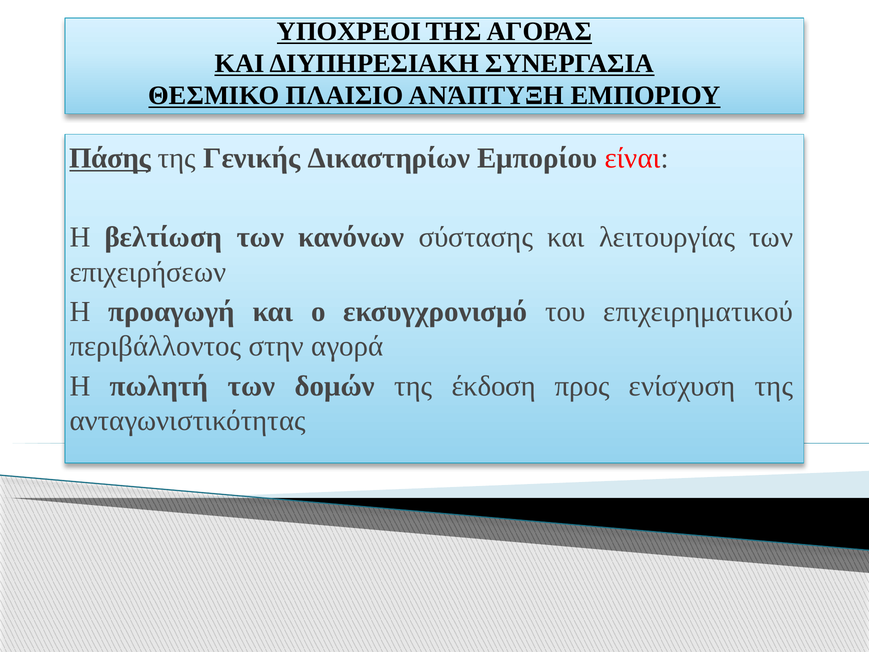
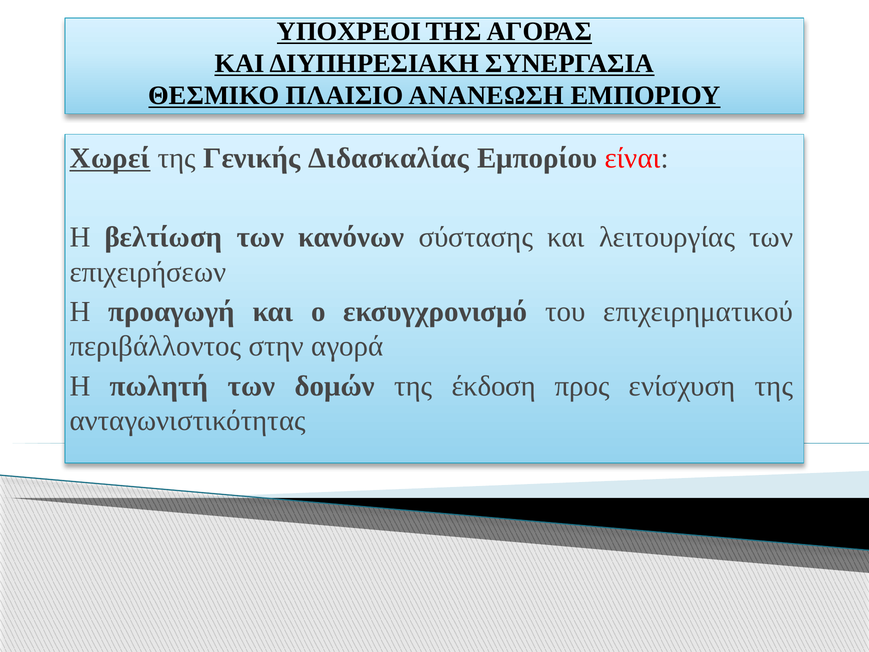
ΑΝΆΠΤΥΞΗ: ΑΝΆΠΤΥΞΗ -> ΑΝΑΝΕΩΣΗ
Πάσης: Πάσης -> Χωρεί
Δικαστηρίων: Δικαστηρίων -> Διδασκαλίας
